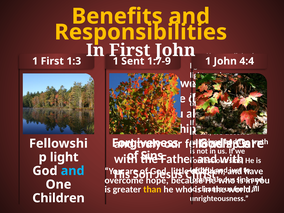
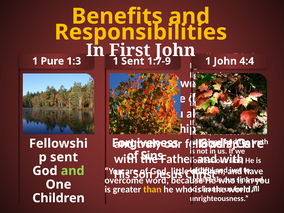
First at (52, 61): First -> Pure
light at (64, 157): light -> sent
and at (73, 171) colour: light blue -> light green
hope: hope -> word
